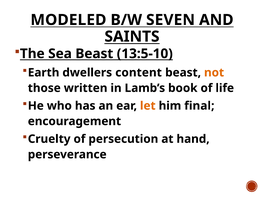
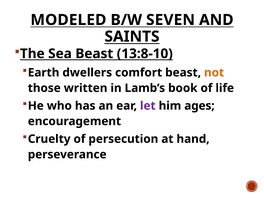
13:5-10: 13:5-10 -> 13:8-10
content: content -> comfort
let colour: orange -> purple
final: final -> ages
